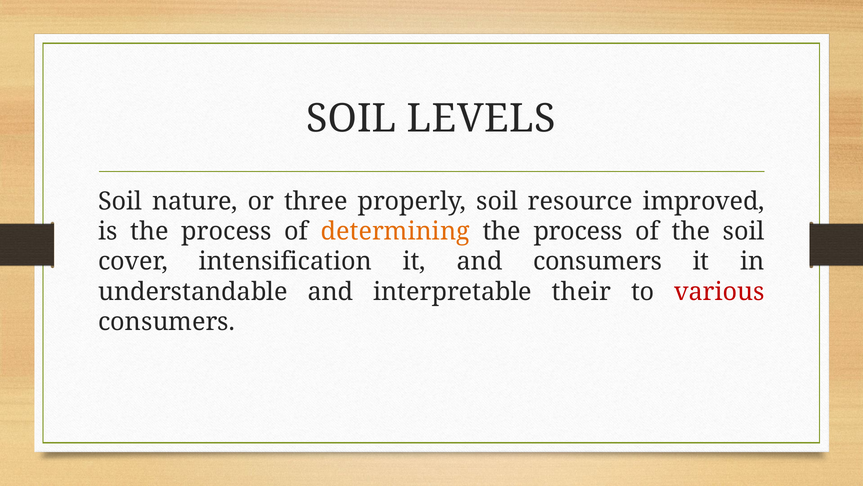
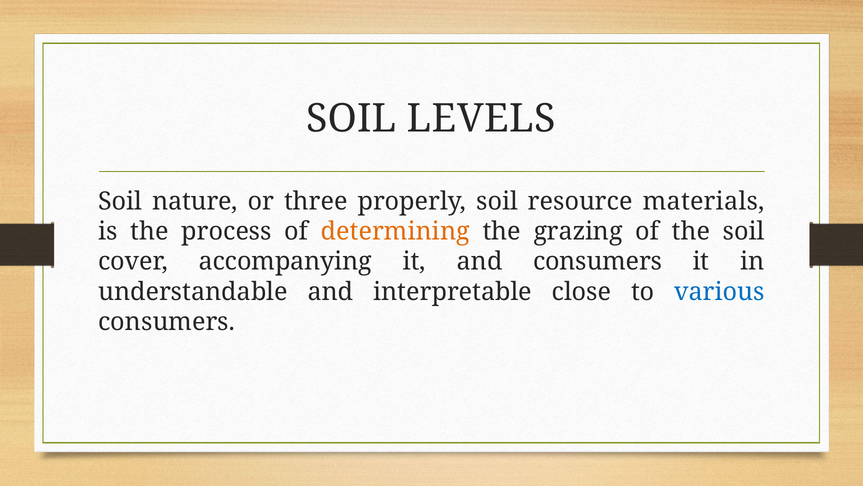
improved: improved -> materials
process at (578, 231): process -> grazing
intensification: intensification -> accompanying
their: their -> close
various colour: red -> blue
